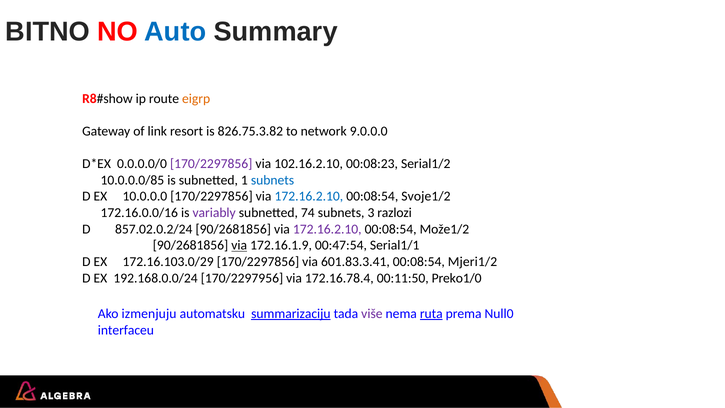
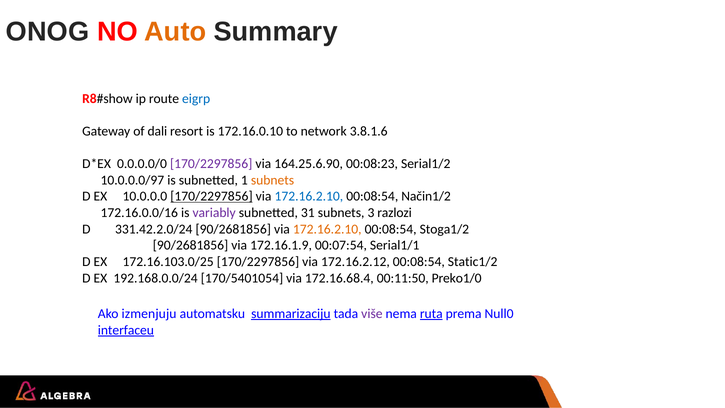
BITNO: BITNO -> ONOG
Auto colour: blue -> orange
eigrp colour: orange -> blue
link: link -> dali
826.75.3.82: 826.75.3.82 -> 172.16.0.10
9.0.0.0: 9.0.0.0 -> 3.8.1.6
102.16.2.10: 102.16.2.10 -> 164.25.6.90
10.0.0.0/85: 10.0.0.0/85 -> 10.0.0.0/97
subnets at (273, 180) colour: blue -> orange
170/2297856 at (211, 196) underline: none -> present
Svoje1/2: Svoje1/2 -> Način1/2
74: 74 -> 31
857.02.0.2/24: 857.02.0.2/24 -> 331.42.2.0/24
172.16.2.10 at (327, 229) colour: purple -> orange
Može1/2: Može1/2 -> Stoga1/2
via at (239, 245) underline: present -> none
00:47:54: 00:47:54 -> 00:07:54
172.16.103.0/29: 172.16.103.0/29 -> 172.16.103.0/25
601.83.3.41: 601.83.3.41 -> 172.16.2.12
Mjeri1/2: Mjeri1/2 -> Static1/2
170/2297956: 170/2297956 -> 170/5401054
172.16.78.4: 172.16.78.4 -> 172.16.68.4
interfaceu underline: none -> present
